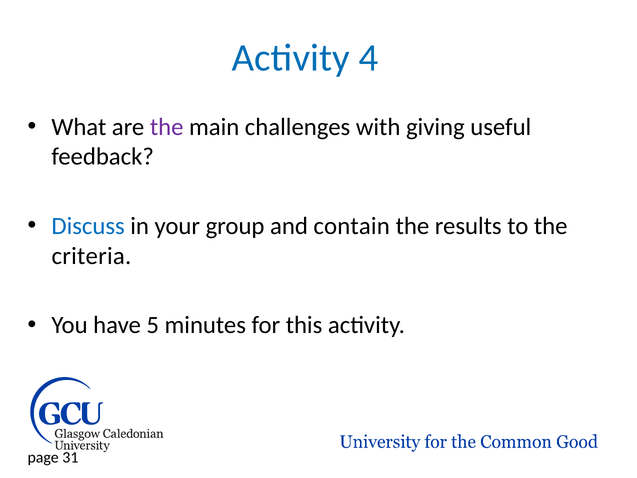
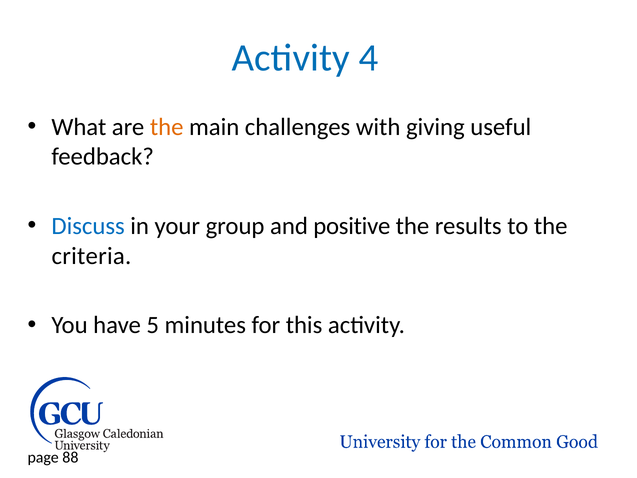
the at (167, 127) colour: purple -> orange
contain: contain -> positive
31: 31 -> 88
